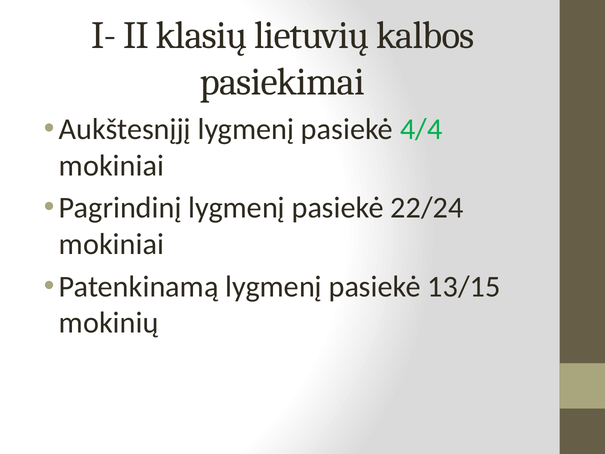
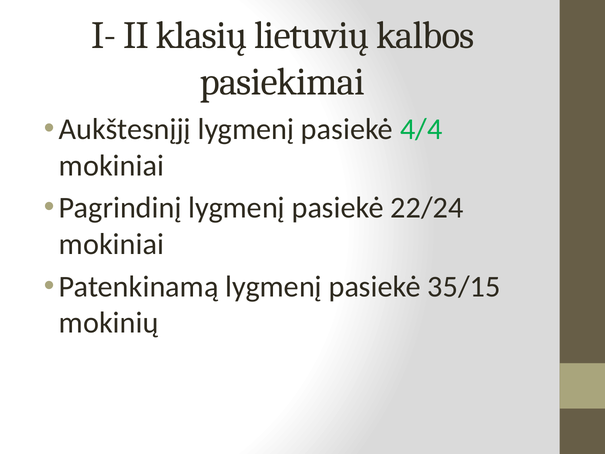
13/15: 13/15 -> 35/15
